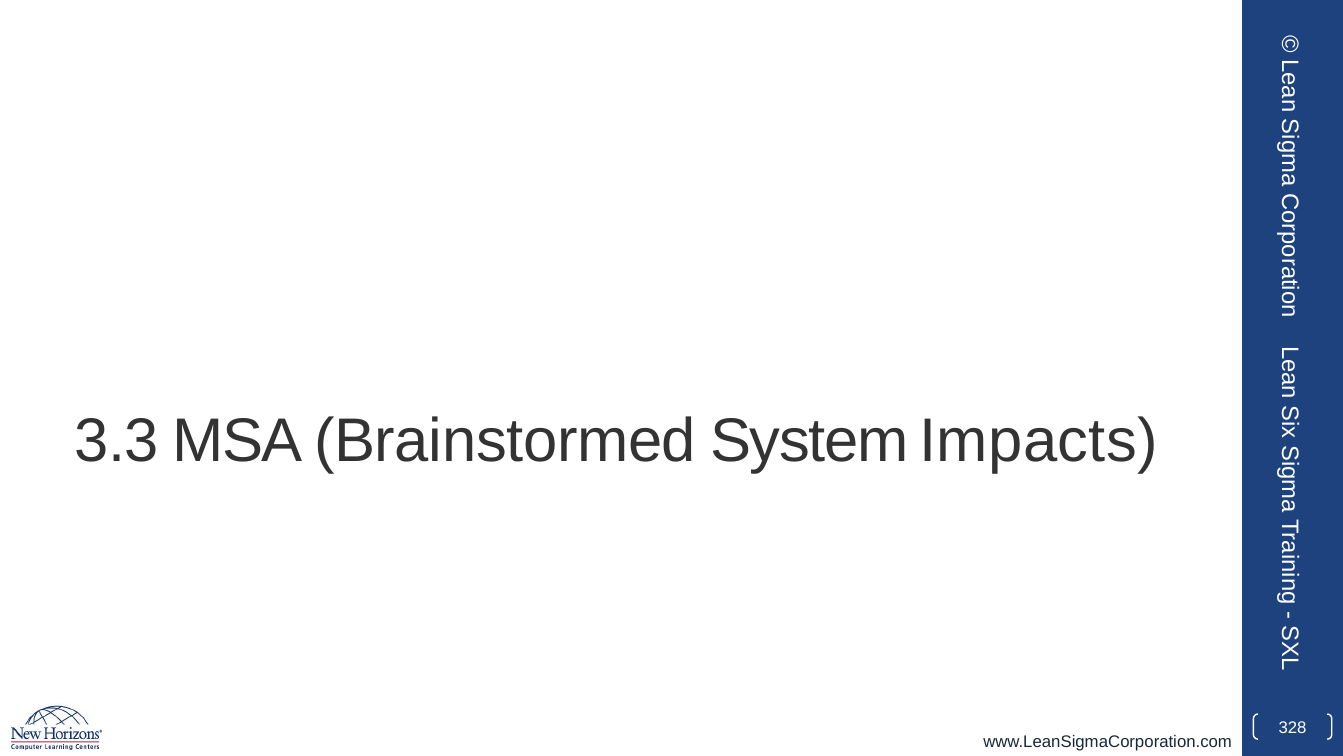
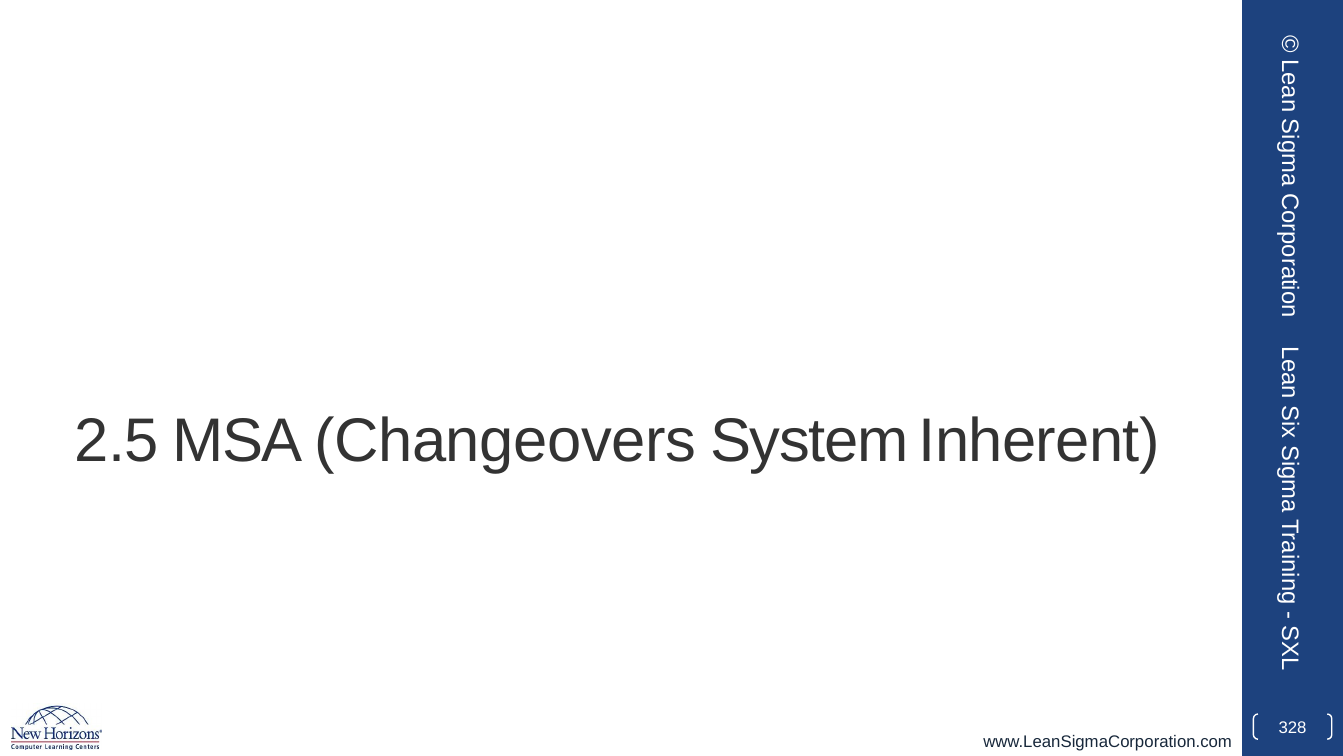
3.3: 3.3 -> 2.5
Brainstormed: Brainstormed -> Changeovers
Impacts: Impacts -> Inherent
